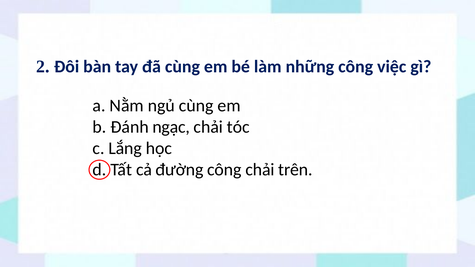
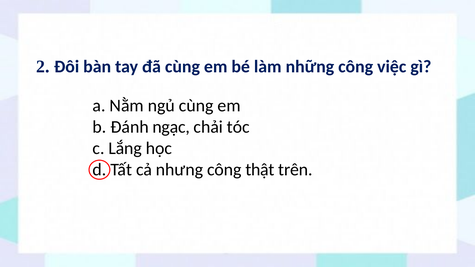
đường: đường -> nhưng
công chải: chải -> thật
